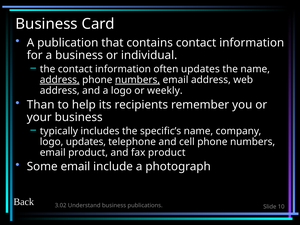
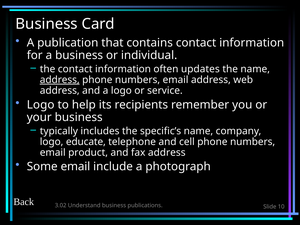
numbers at (138, 80) underline: present -> none
weekly: weekly -> service
Than at (41, 105): Than -> Logo
logo updates: updates -> educate
fax product: product -> address
